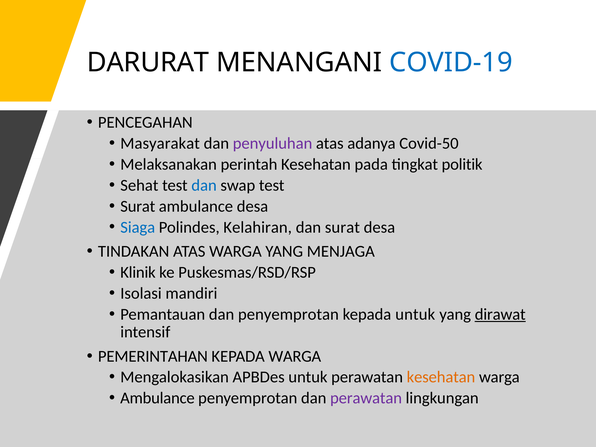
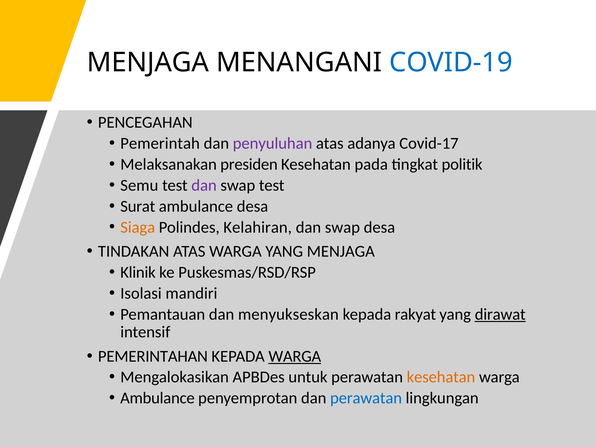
DARURAT at (148, 62): DARURAT -> MENJAGA
Masyarakat: Masyarakat -> Pemerintah
Covid-50: Covid-50 -> Covid-17
perintah: perintah -> presiden
Sehat: Sehat -> Semu
dan at (204, 185) colour: blue -> purple
Siaga colour: blue -> orange
surat at (342, 227): surat -> swap
dan penyemprotan: penyemprotan -> menyukseskan
kepada untuk: untuk -> rakyat
WARGA at (295, 356) underline: none -> present
perawatan at (366, 398) colour: purple -> blue
